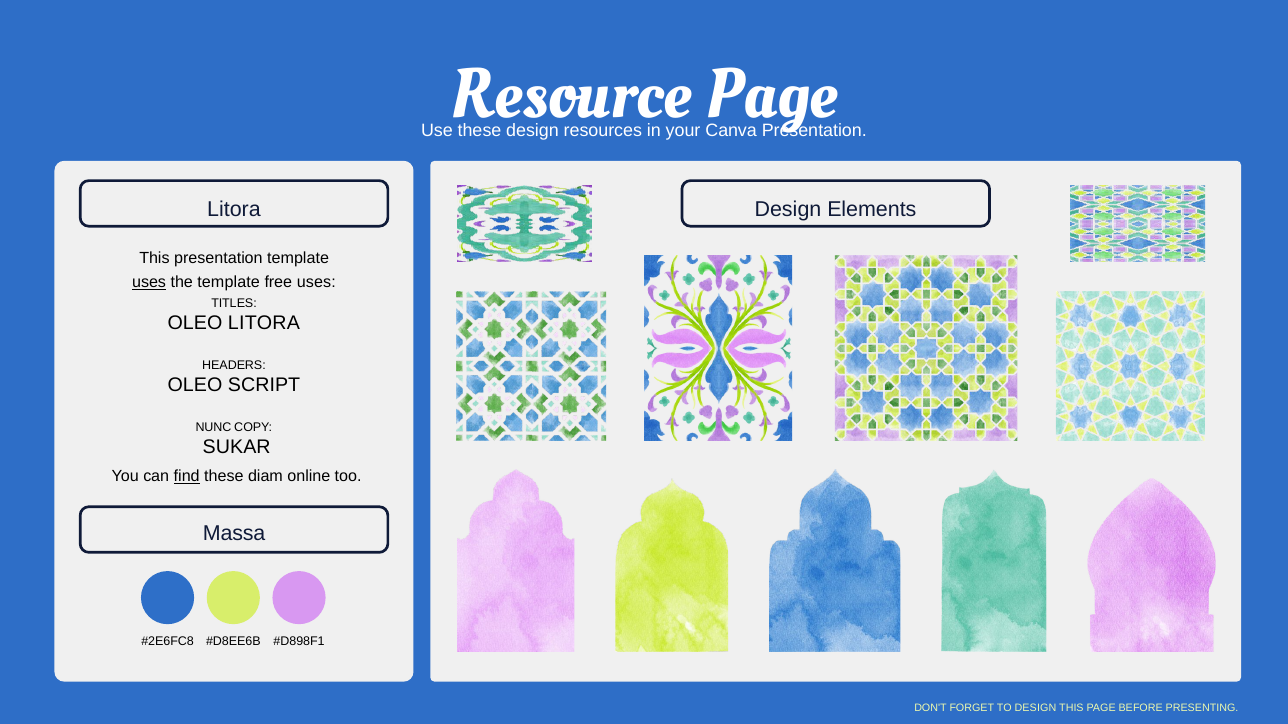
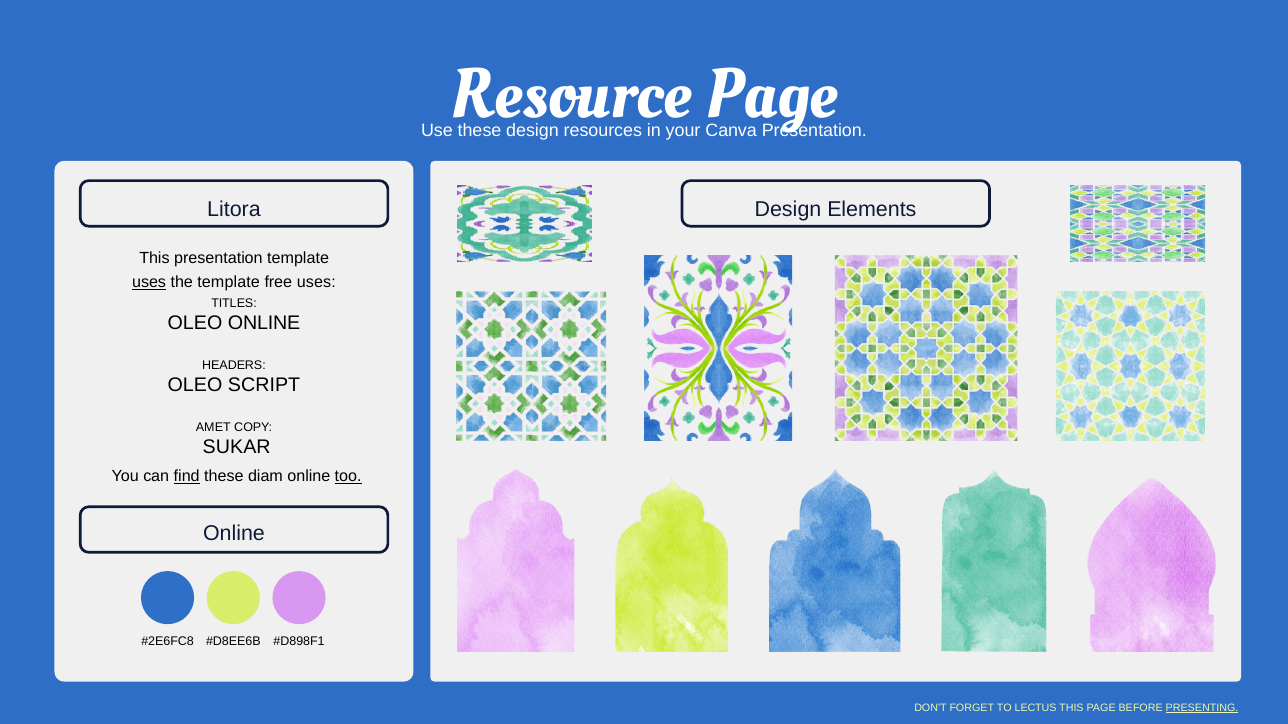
OLEO LITORA: LITORA -> ONLINE
NUNC: NUNC -> AMET
too underline: none -> present
Massa at (234, 534): Massa -> Online
TO DESIGN: DESIGN -> LECTUS
PRESENTING underline: none -> present
